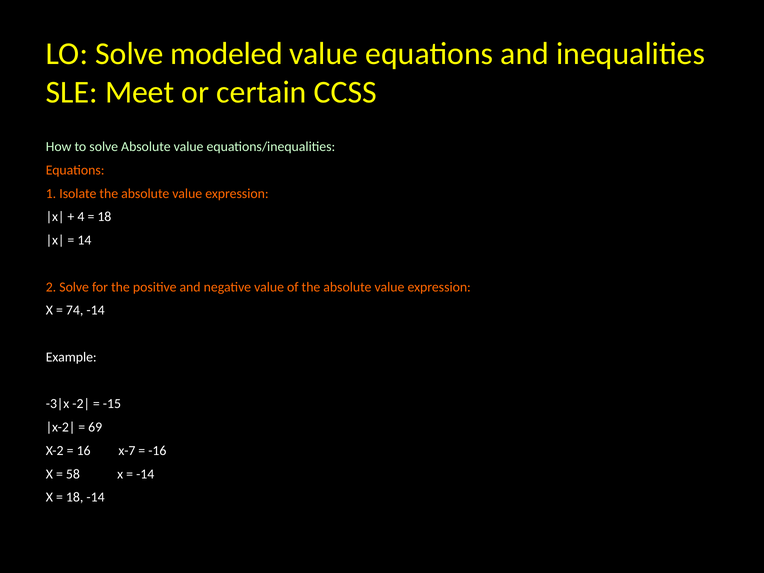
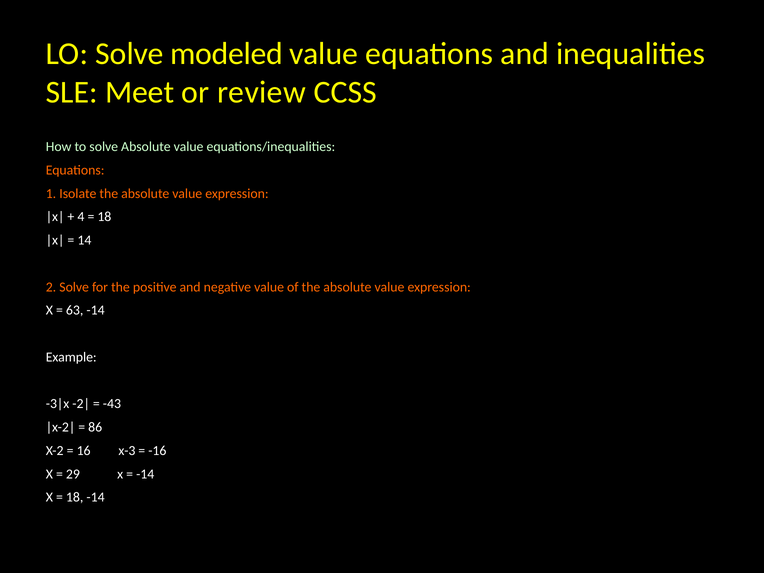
certain: certain -> review
74: 74 -> 63
-15: -15 -> -43
69: 69 -> 86
x-7: x-7 -> x-3
58: 58 -> 29
